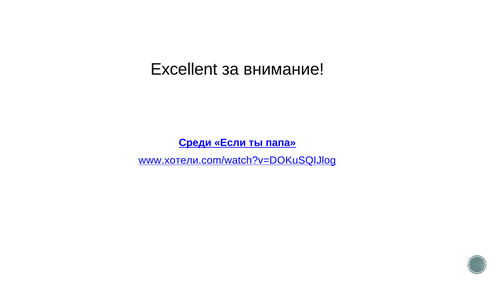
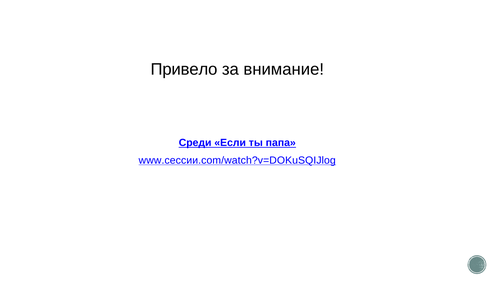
Excellent: Excellent -> Привело
www.хотели.com/watch?v=DOKuSQIJlog: www.хотели.com/watch?v=DOKuSQIJlog -> www.сессии.com/watch?v=DOKuSQIJlog
